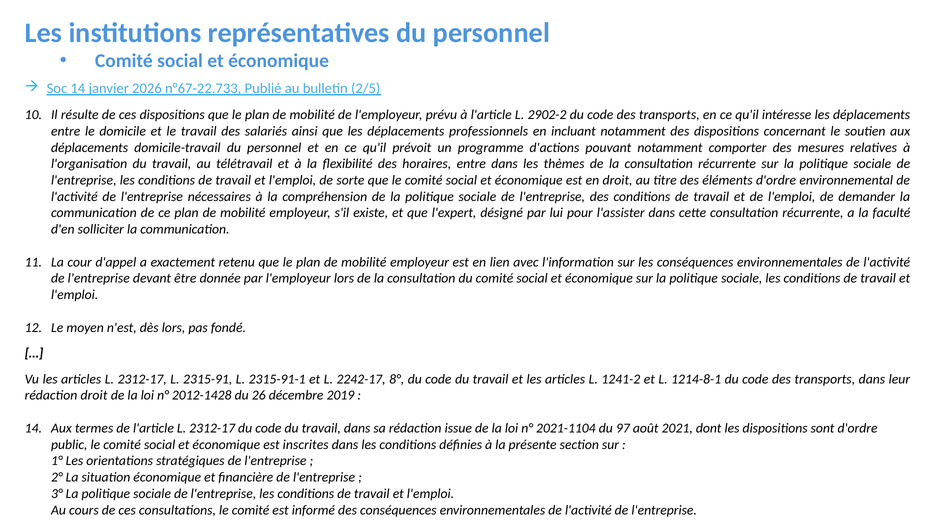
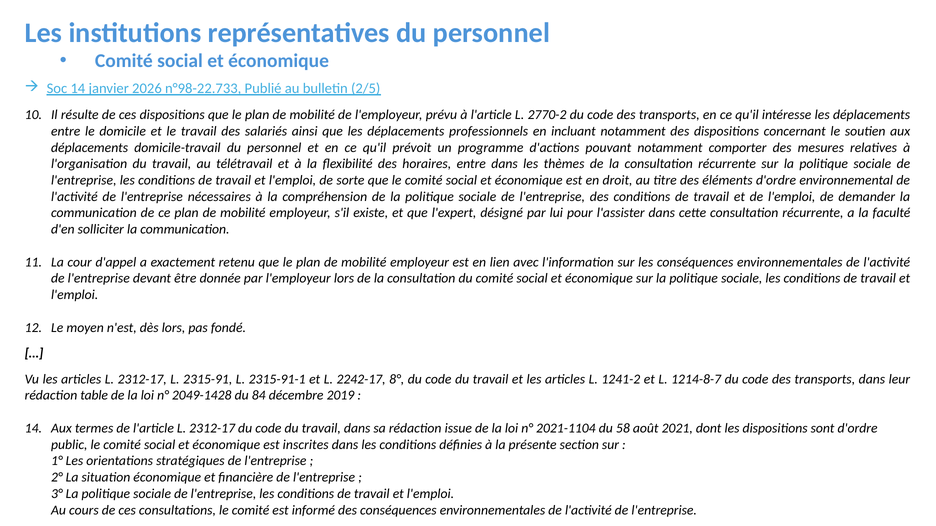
n°67-22.733: n°67-22.733 -> n°98-22.733
2902-2: 2902-2 -> 2770-2
1214-8-1: 1214-8-1 -> 1214-8-7
rédaction droit: droit -> table
2012-1428: 2012-1428 -> 2049-1428
26: 26 -> 84
97: 97 -> 58
